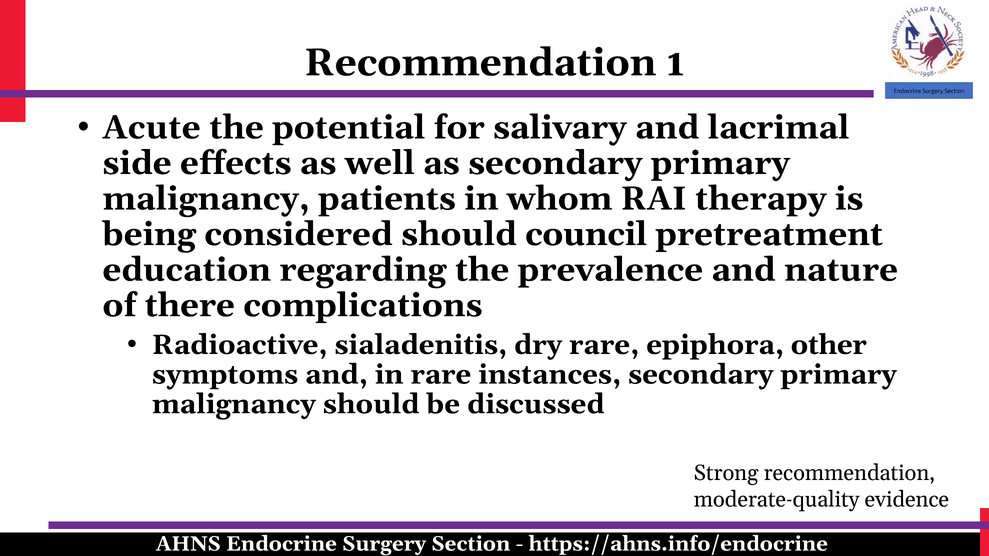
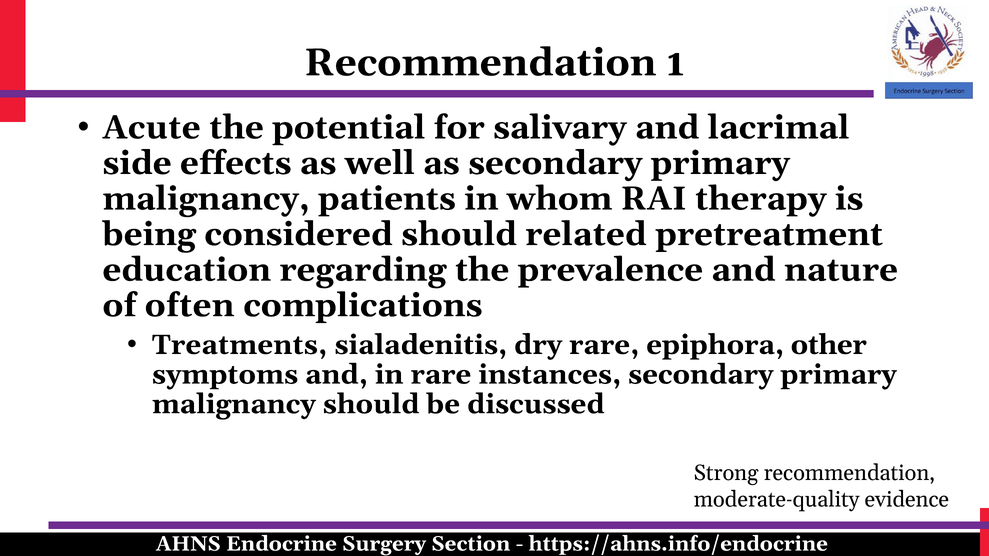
council: council -> related
there: there -> often
Radioactive: Radioactive -> Treatments
